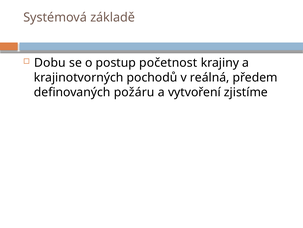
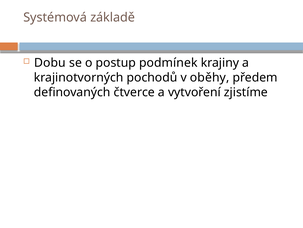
početnost: početnost -> podmínek
reálná: reálná -> oběhy
požáru: požáru -> čtverce
